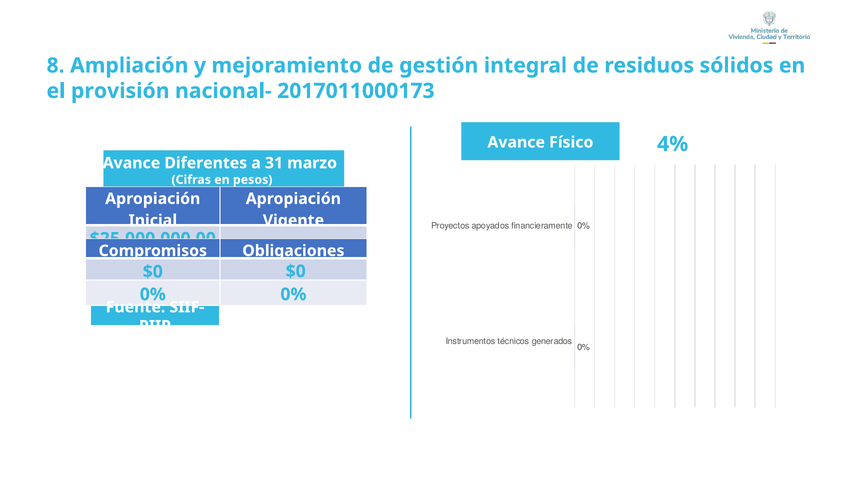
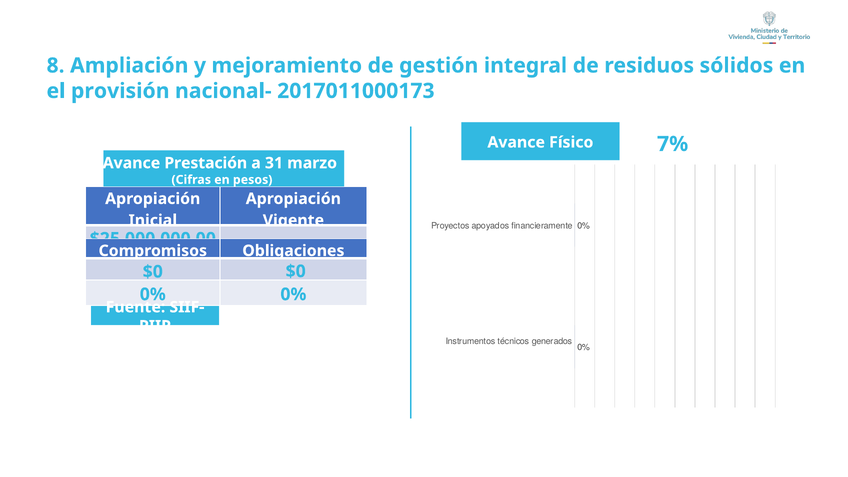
4%: 4% -> 7%
Diferentes: Diferentes -> Prestación
